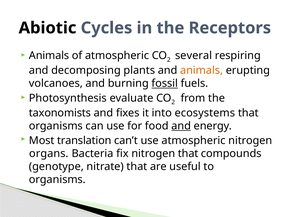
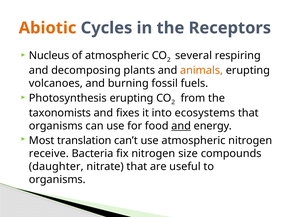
Abiotic colour: black -> orange
Animals at (49, 56): Animals -> Nucleus
fossil underline: present -> none
Photosynthesis evaluate: evaluate -> erupting
organs: organs -> receive
nitrogen that: that -> size
genotype: genotype -> daughter
